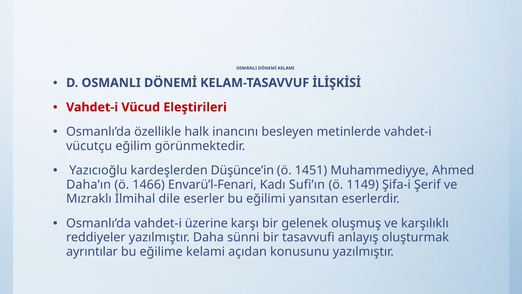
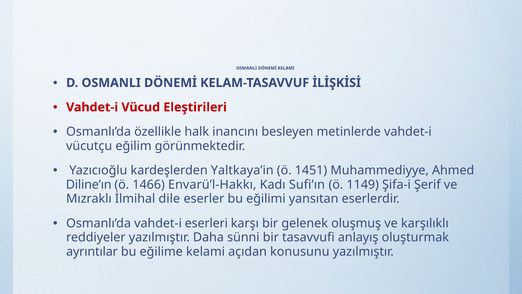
Düşünce’in: Düşünce’in -> Yaltkaya’in
Daha’ın: Daha’ın -> Diline’ın
Envarü’l-Fenari: Envarü’l-Fenari -> Envarü’l-Hakkı
üzerine: üzerine -> eserleri
